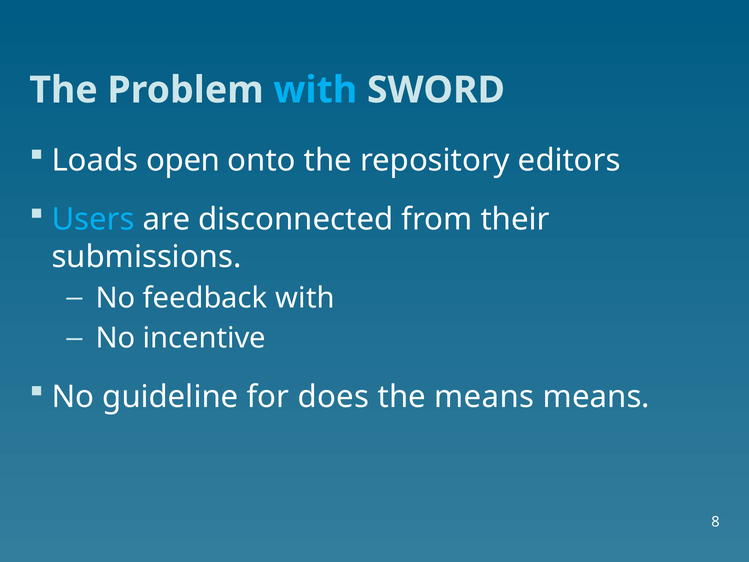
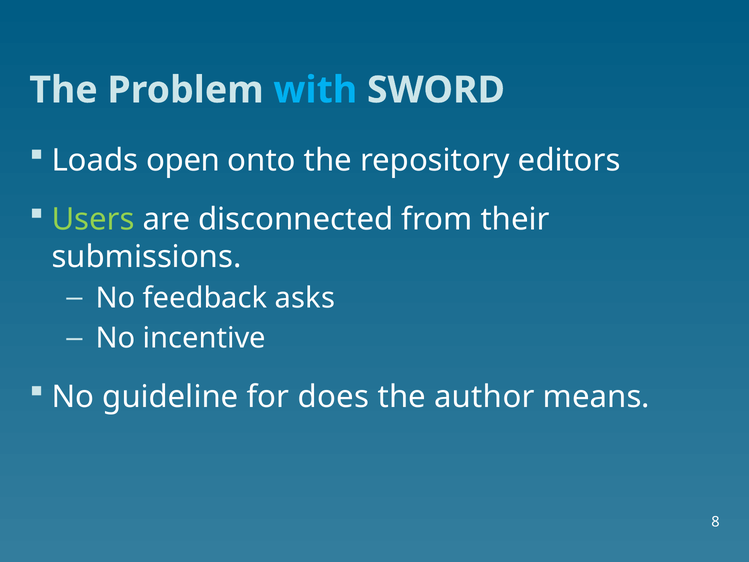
Users colour: light blue -> light green
feedback with: with -> asks
the means: means -> author
